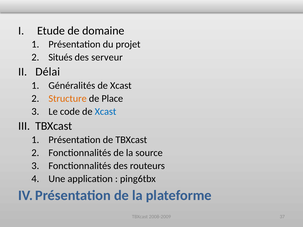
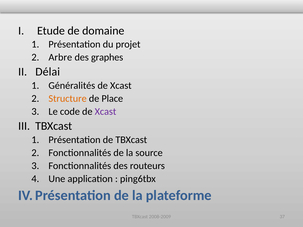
Situés: Situés -> Arbre
serveur: serveur -> graphes
Xcast at (105, 112) colour: blue -> purple
